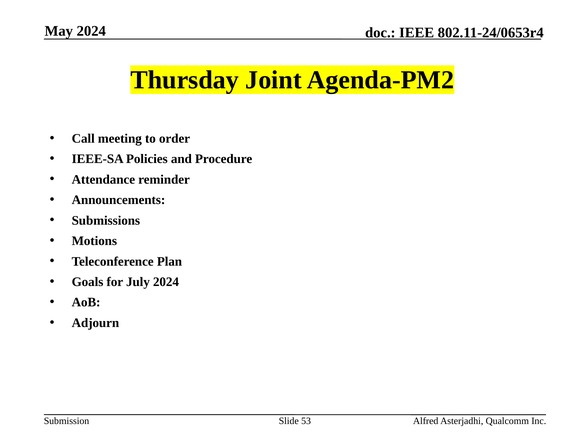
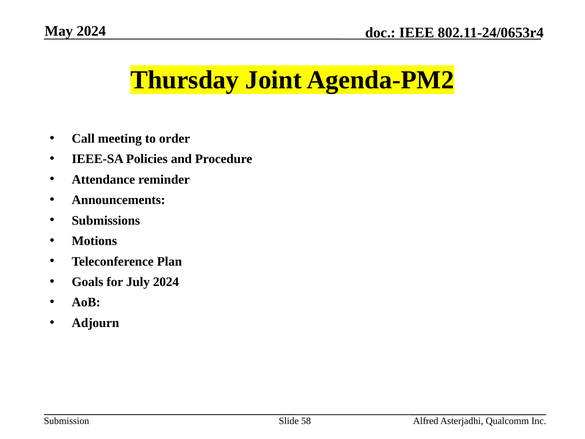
53: 53 -> 58
